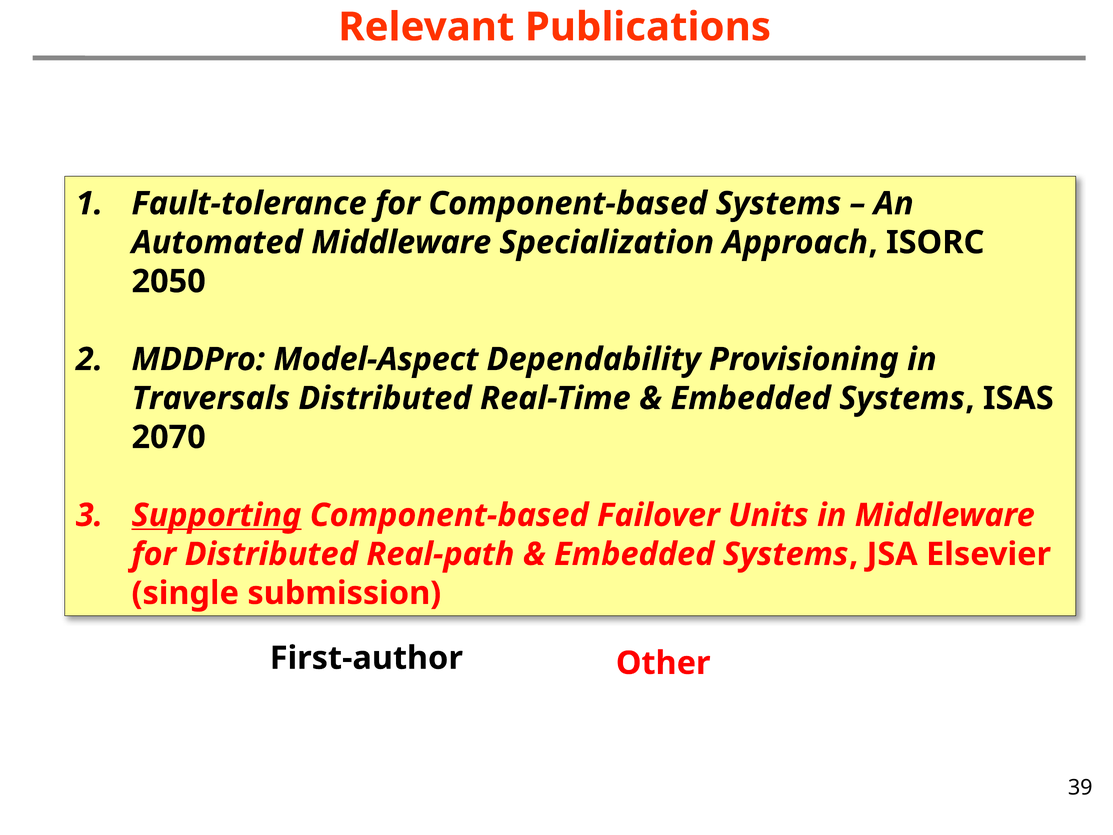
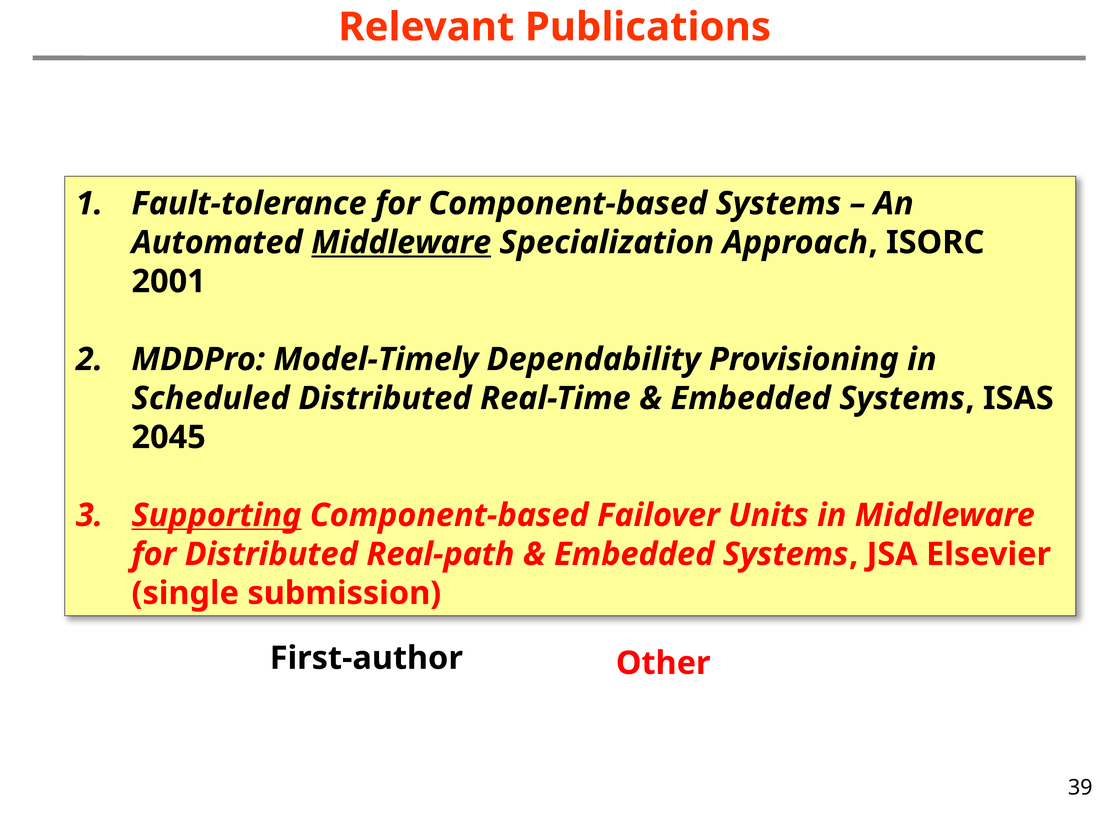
Middleware at (401, 242) underline: none -> present
2050: 2050 -> 2001
Model-Aspect: Model-Aspect -> Model-Timely
Traversals: Traversals -> Scheduled
2070: 2070 -> 2045
